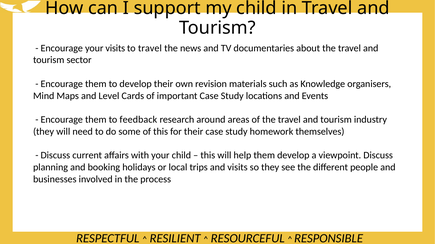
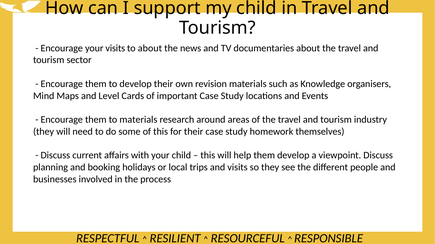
to travel: travel -> about
to feedback: feedback -> materials
